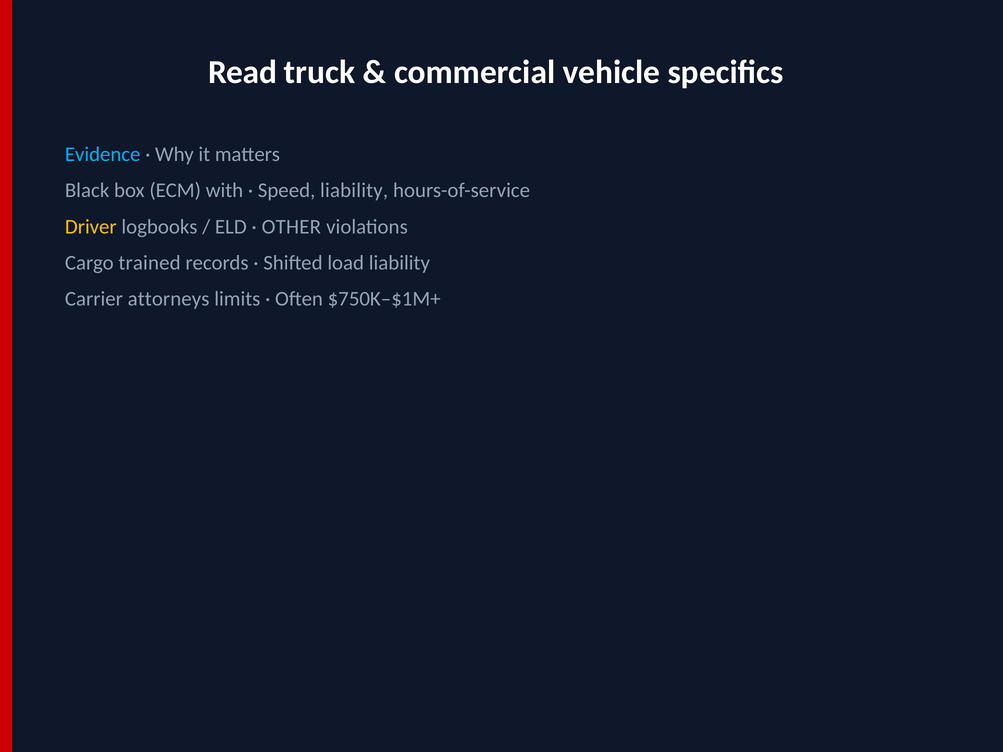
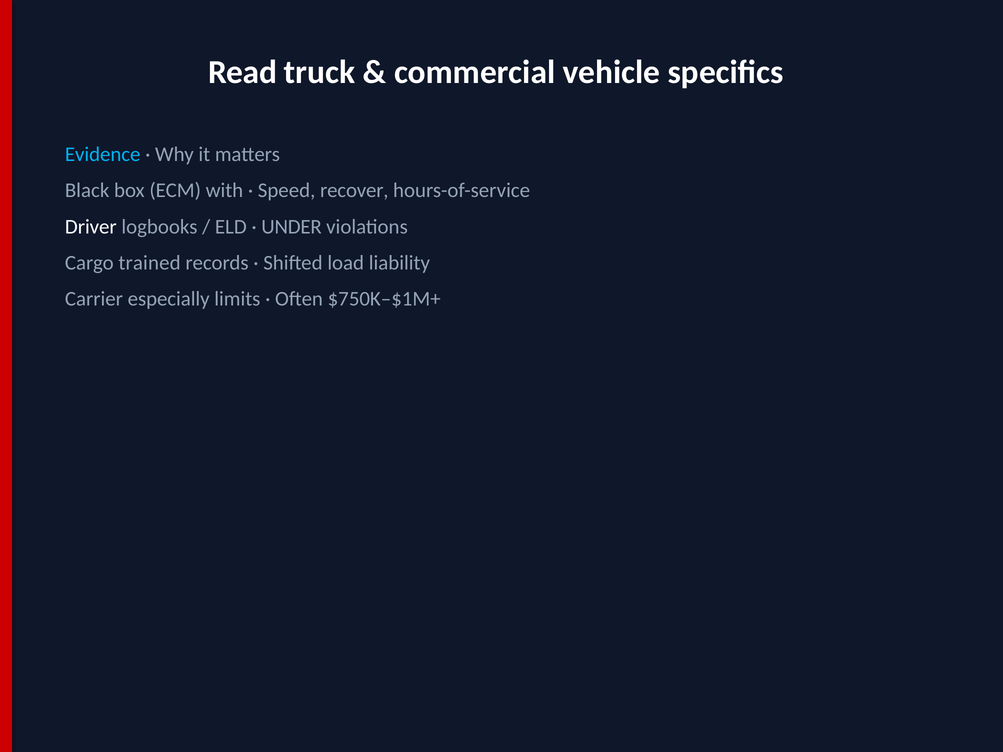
Speed liability: liability -> recover
Driver colour: yellow -> white
OTHER: OTHER -> UNDER
attorneys: attorneys -> especially
